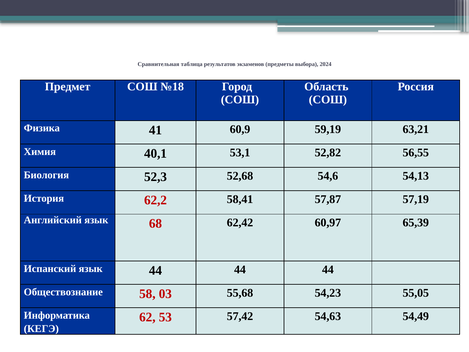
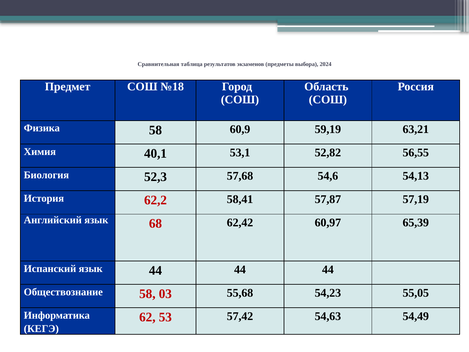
Физика 41: 41 -> 58
52,68: 52,68 -> 57,68
